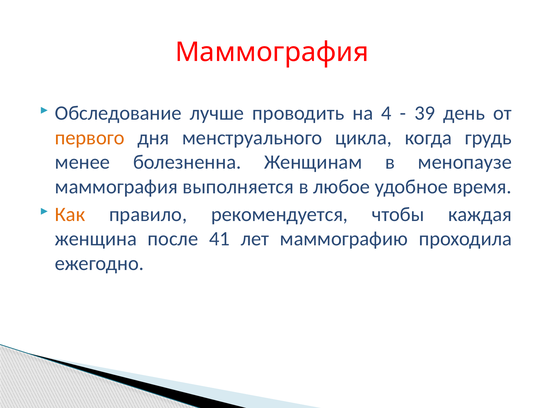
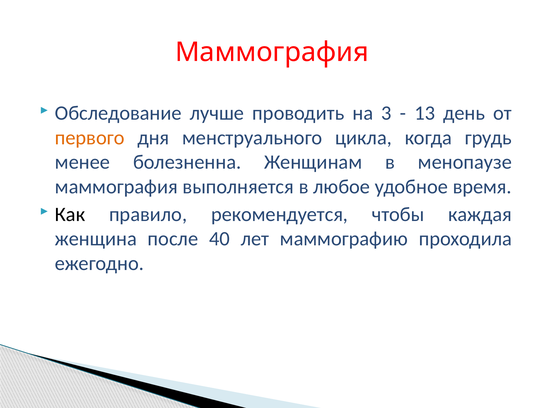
4: 4 -> 3
39: 39 -> 13
Как colour: orange -> black
41: 41 -> 40
